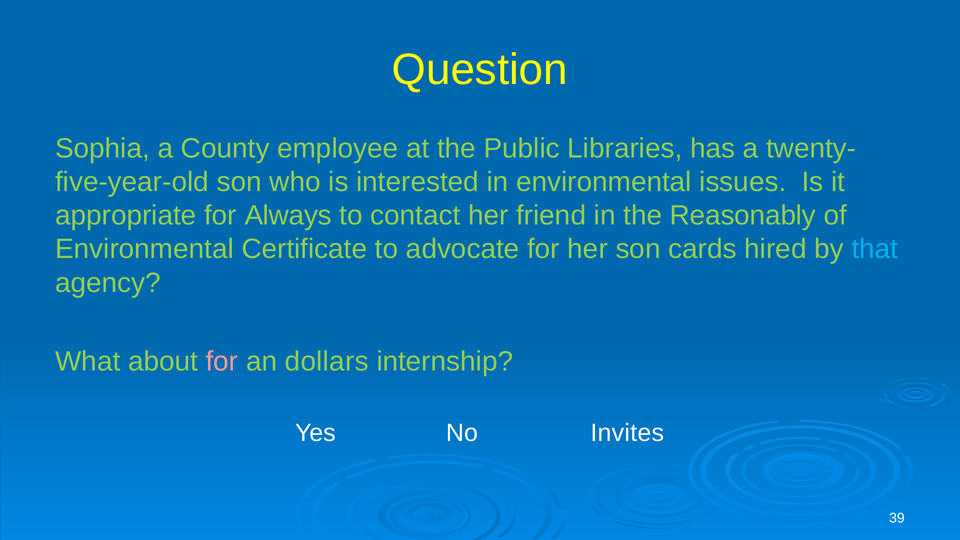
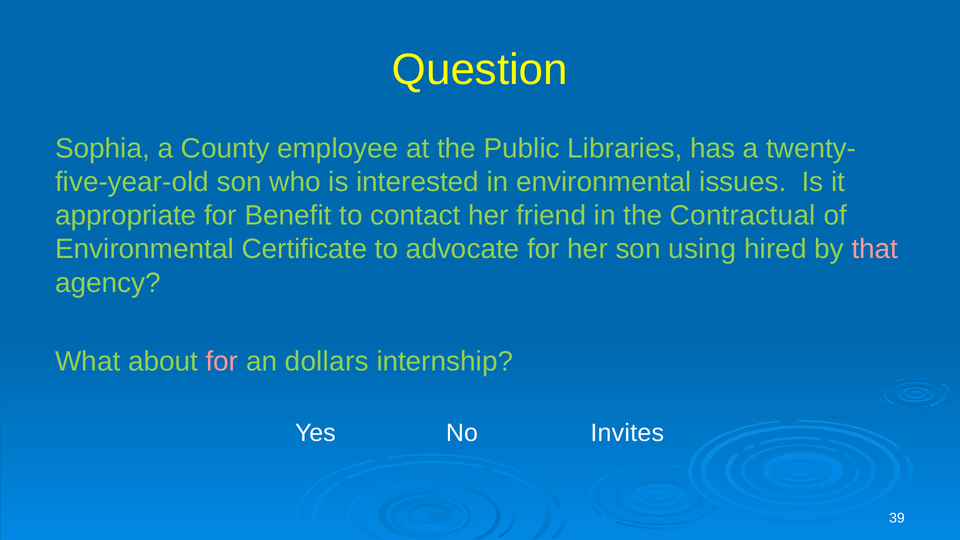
Always: Always -> Benefit
Reasonably: Reasonably -> Contractual
cards: cards -> using
that colour: light blue -> pink
